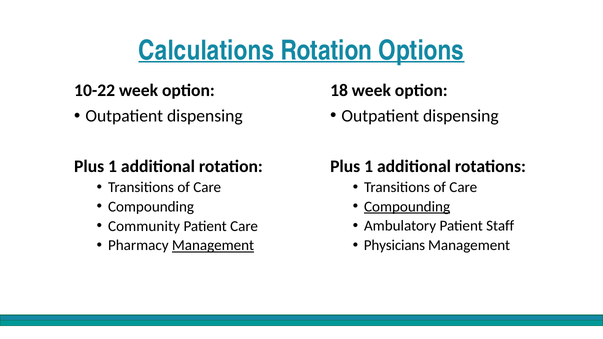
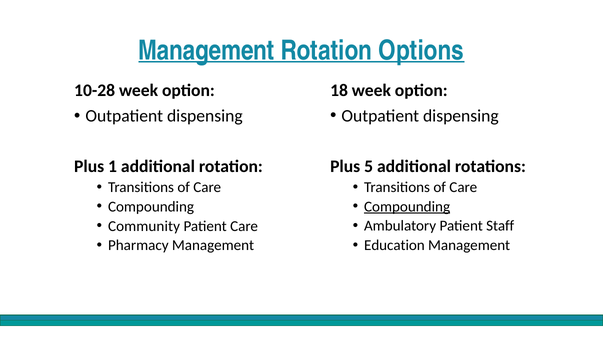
Calculations at (206, 51): Calculations -> Management
10-22: 10-22 -> 10-28
1 at (369, 167): 1 -> 5
Physicians: Physicians -> Education
Management at (213, 246) underline: present -> none
